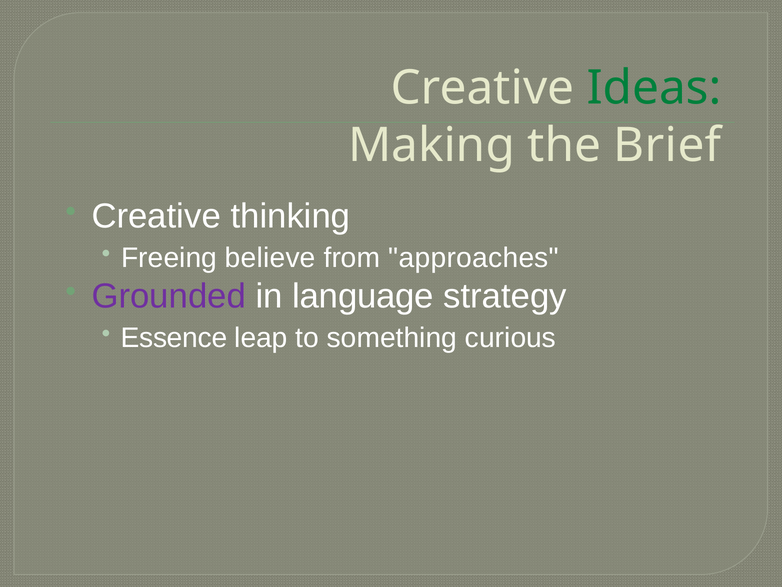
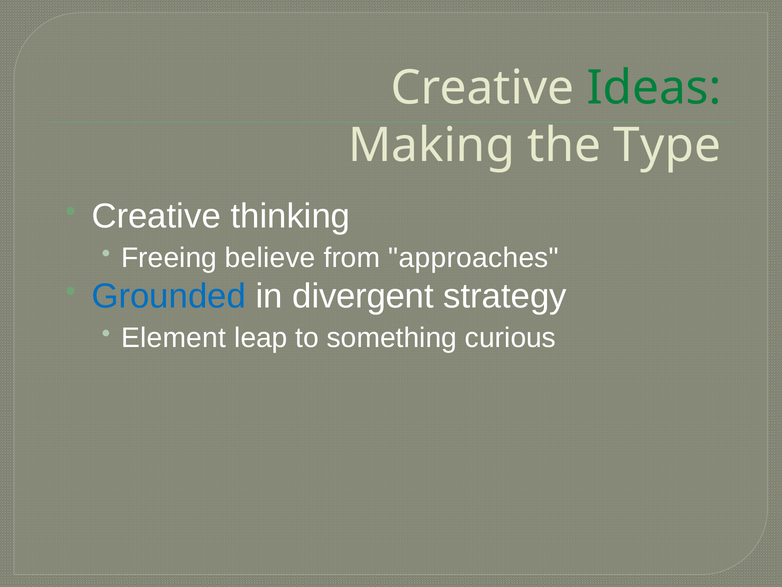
Brief: Brief -> Type
Grounded colour: purple -> blue
language: language -> divergent
Essence: Essence -> Element
